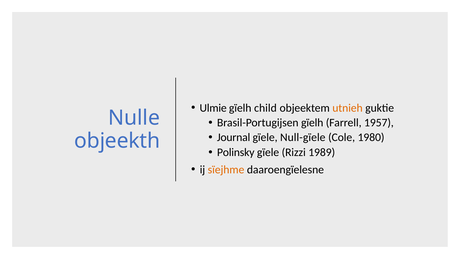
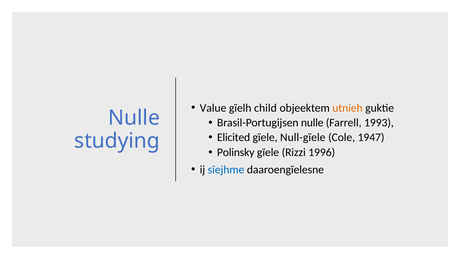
Ulmie: Ulmie -> Value
Brasil-Portugijsen gïelh: gïelh -> nulle
1957: 1957 -> 1993
Journal: Journal -> Elicited
1980: 1980 -> 1947
objeekth: objeekth -> studying
1989: 1989 -> 1996
sïejhme colour: orange -> blue
